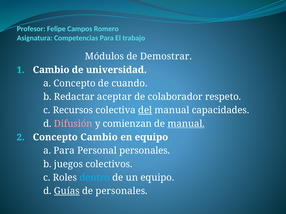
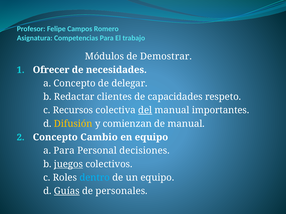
Cambio at (51, 70): Cambio -> Ofrecer
universidad: universidad -> necesidades
cuando: cuando -> delegar
aceptar: aceptar -> clientes
colaborador: colaborador -> capacidades
capacidades: capacidades -> importantes
Difusión colour: pink -> yellow
manual at (186, 124) underline: present -> none
Personal personales: personales -> decisiones
juegos underline: none -> present
